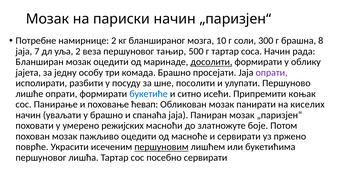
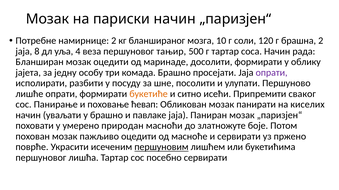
300: 300 -> 120
брашна 8: 8 -> 2
7: 7 -> 8
уља 2: 2 -> 4
досолити underline: present -> none
букетиће colour: blue -> orange
коњак: коњак -> сваког
спанаћа: спанаћа -> павлаке
режијских: режијских -> природан
